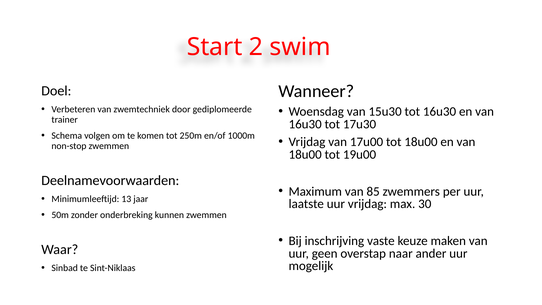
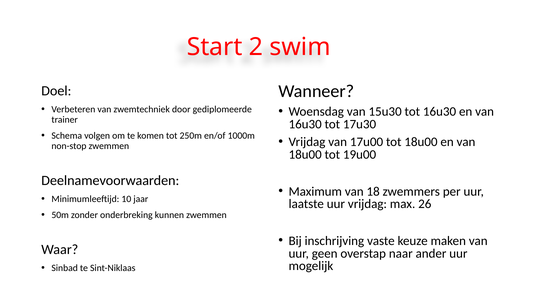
85: 85 -> 18
13: 13 -> 10
30: 30 -> 26
